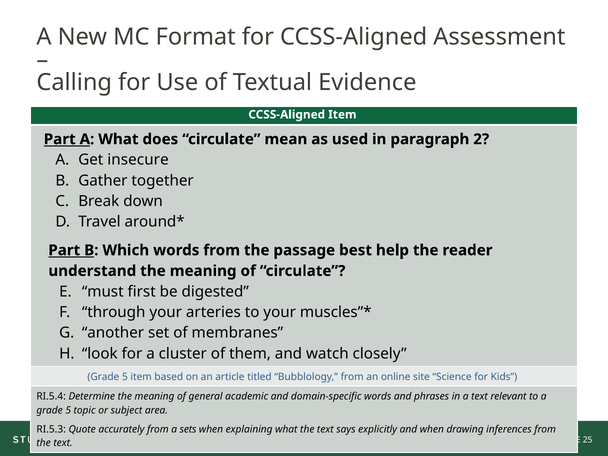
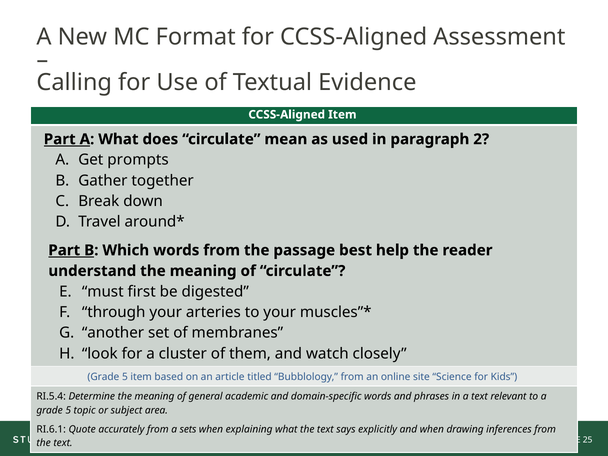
insecure: insecure -> prompts
RI.5.3: RI.5.3 -> RI.6.1
